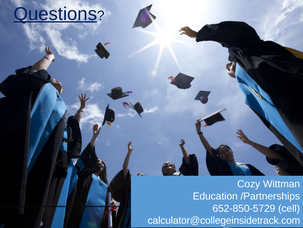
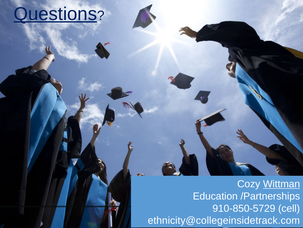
Wittman underline: none -> present
652-850-5729: 652-850-5729 -> 910-850-5729
calculator@collegeinsidetrack.com: calculator@collegeinsidetrack.com -> ethnicity@collegeinsidetrack.com
